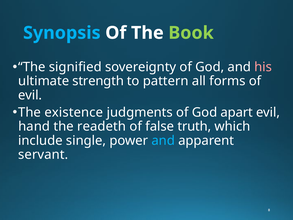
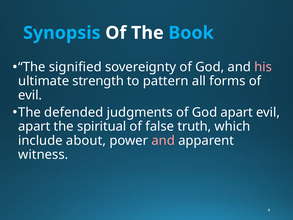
Book colour: light green -> light blue
existence: existence -> defended
hand at (34, 126): hand -> apart
readeth: readeth -> spiritual
single: single -> about
and at (163, 140) colour: light blue -> pink
servant: servant -> witness
